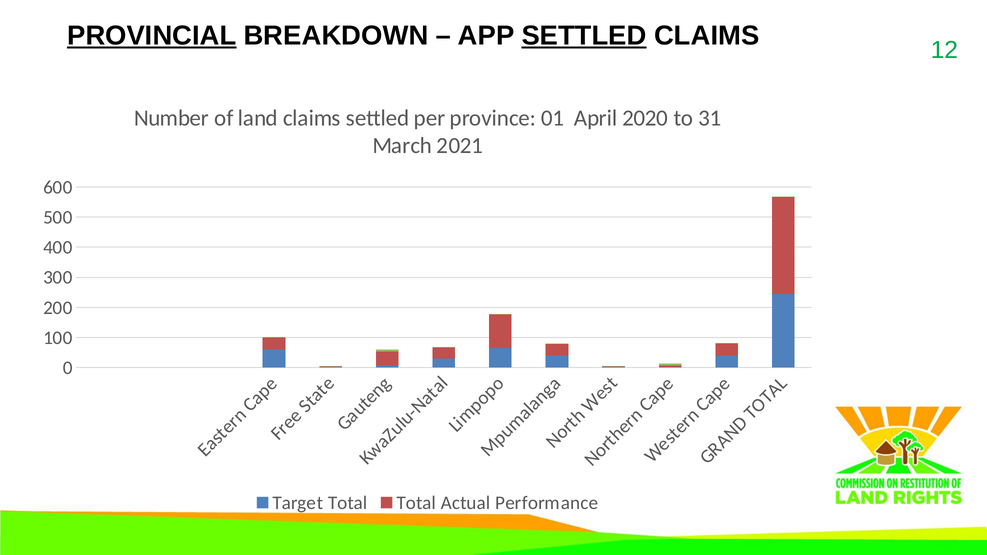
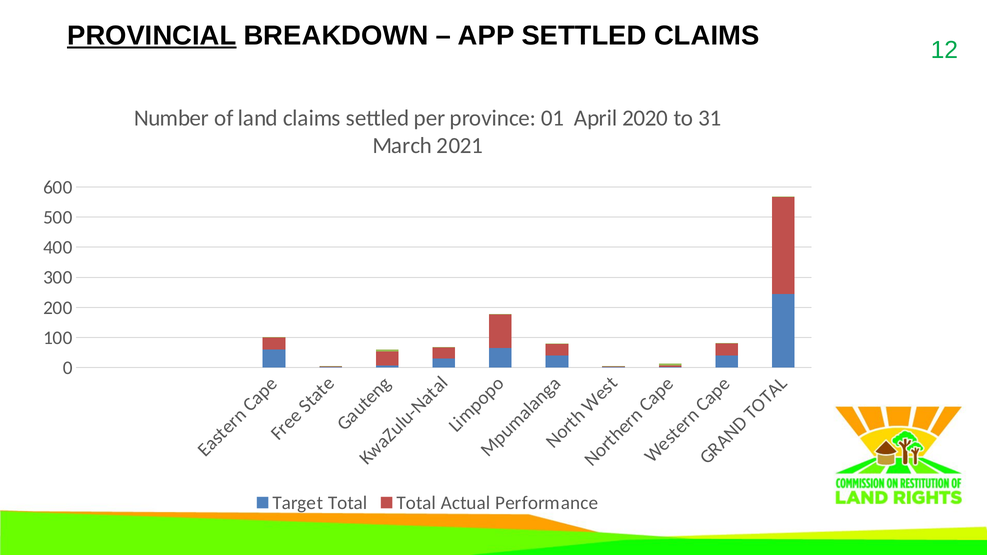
SETTLED at (584, 36) underline: present -> none
